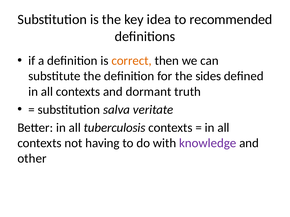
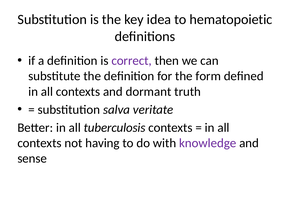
recommended: recommended -> hematopoietic
correct colour: orange -> purple
sides: sides -> form
other: other -> sense
